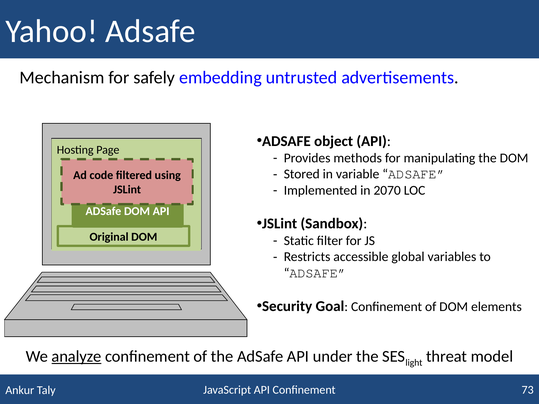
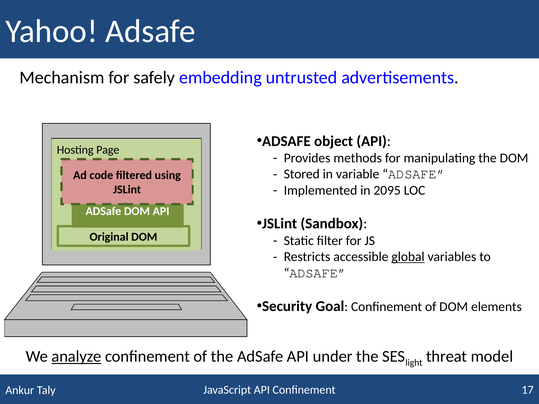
2070: 2070 -> 2095
global underline: none -> present
73: 73 -> 17
